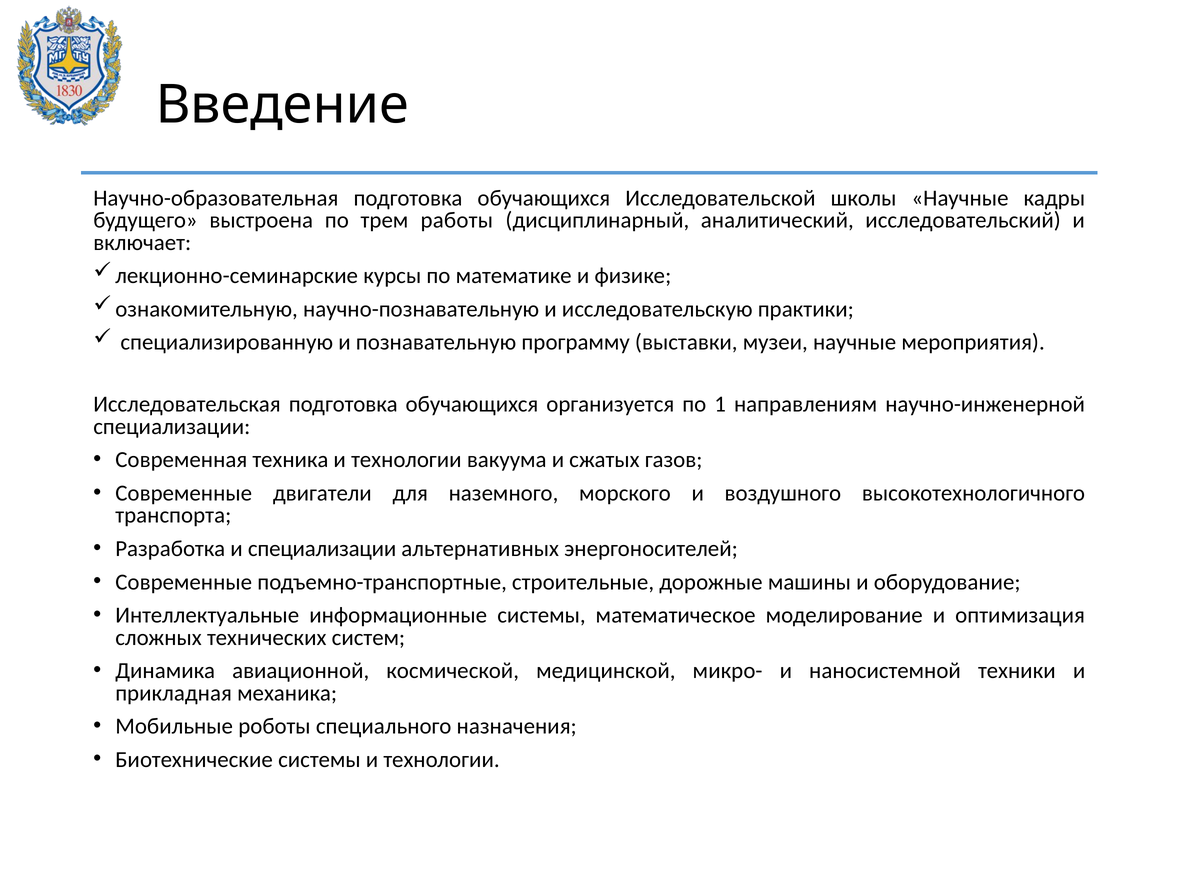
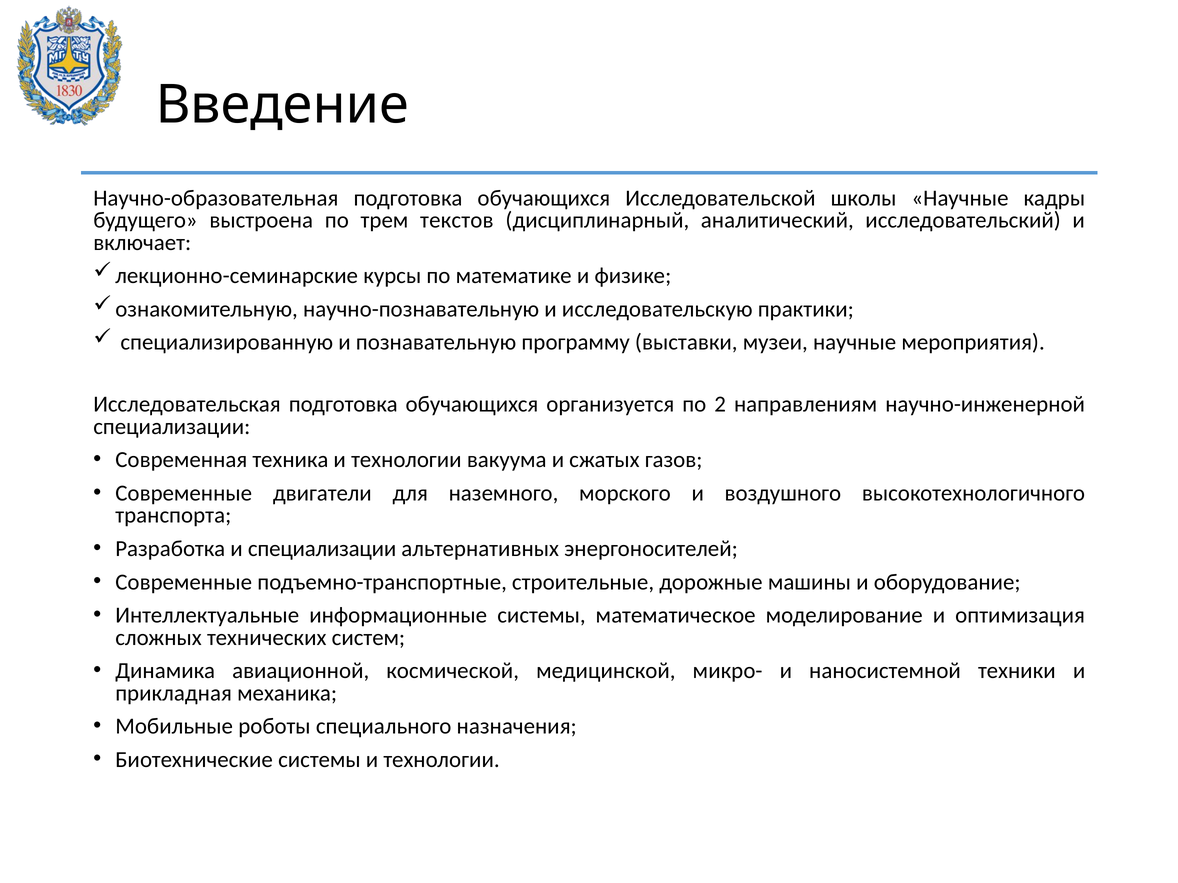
работы: работы -> текстов
1: 1 -> 2
